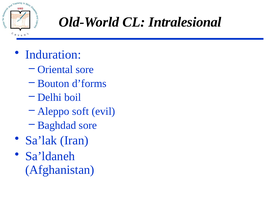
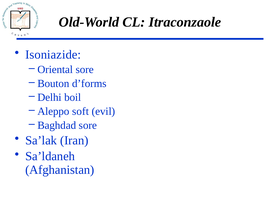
Intralesional: Intralesional -> Itraconzaole
Induration: Induration -> Isoniazide
